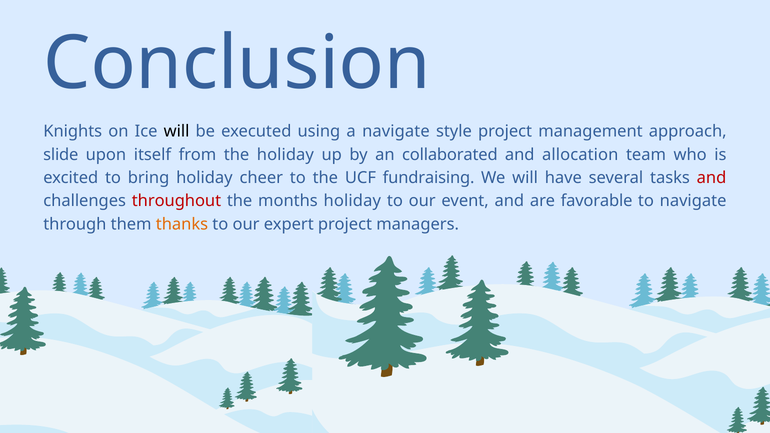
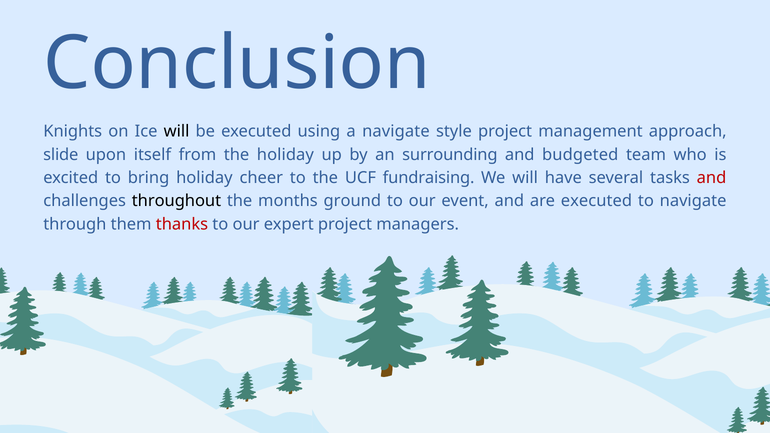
collaborated: collaborated -> surrounding
allocation: allocation -> budgeted
throughout colour: red -> black
months holiday: holiday -> ground
are favorable: favorable -> executed
thanks colour: orange -> red
